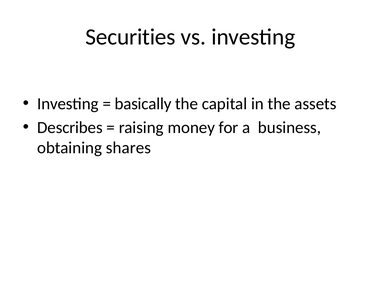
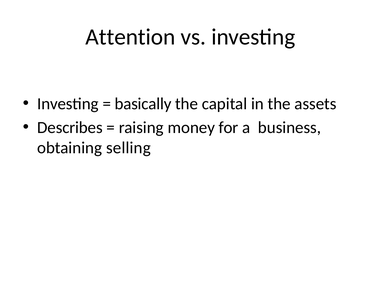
Securities: Securities -> Attention
shares: shares -> selling
